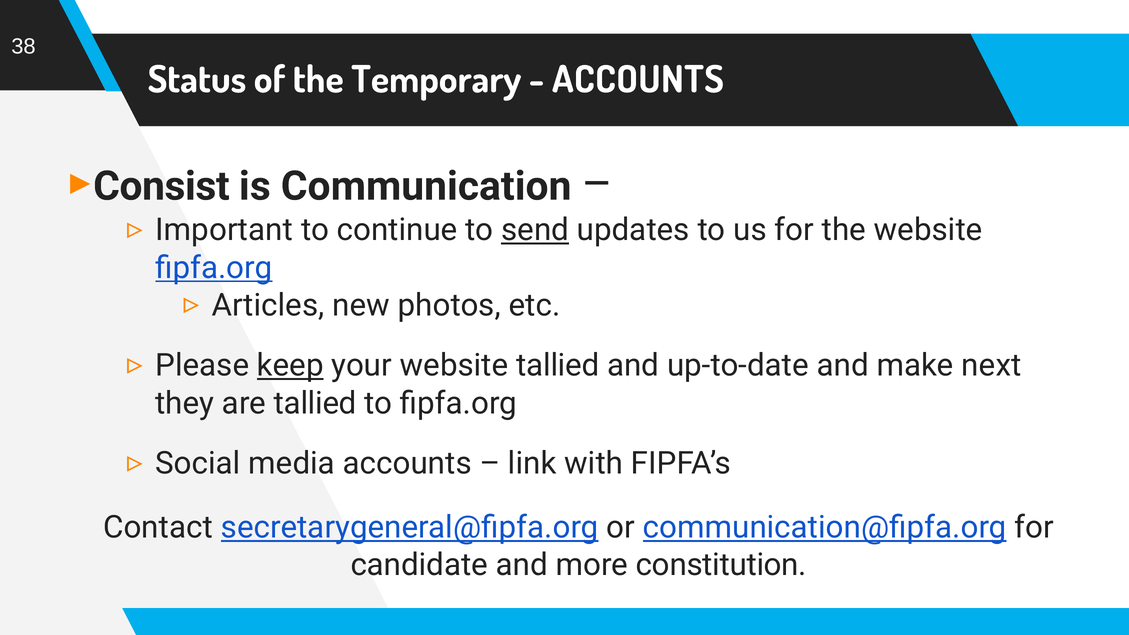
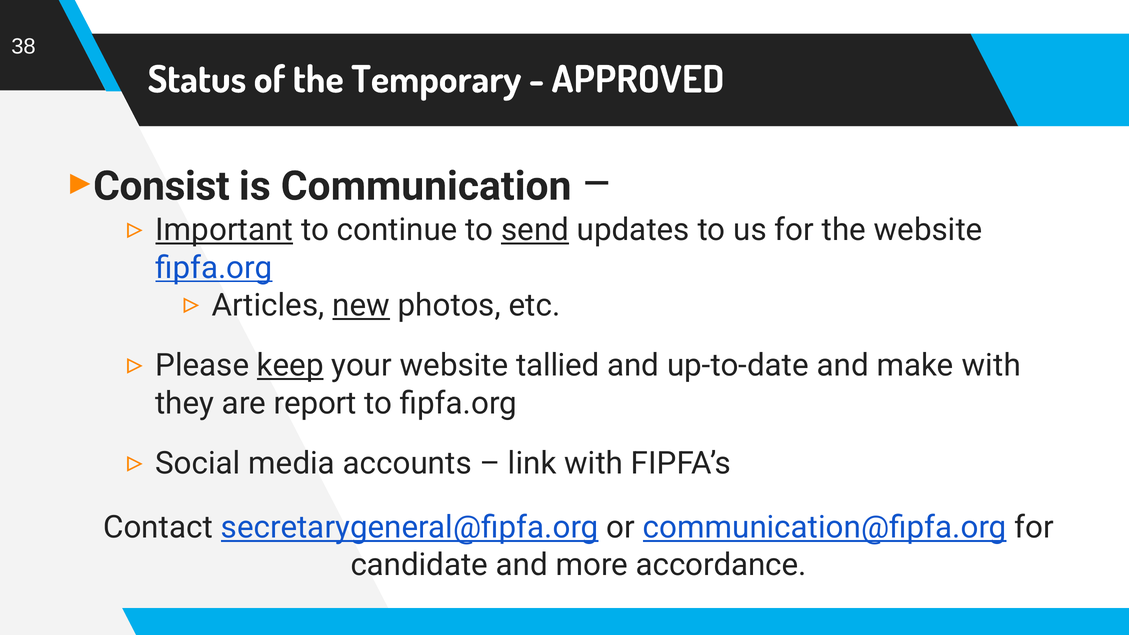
ACCOUNTS at (638, 80): ACCOUNTS -> APPROVED
Important underline: none -> present
new underline: none -> present
make next: next -> with
are tallied: tallied -> report
constitution: constitution -> accordance
